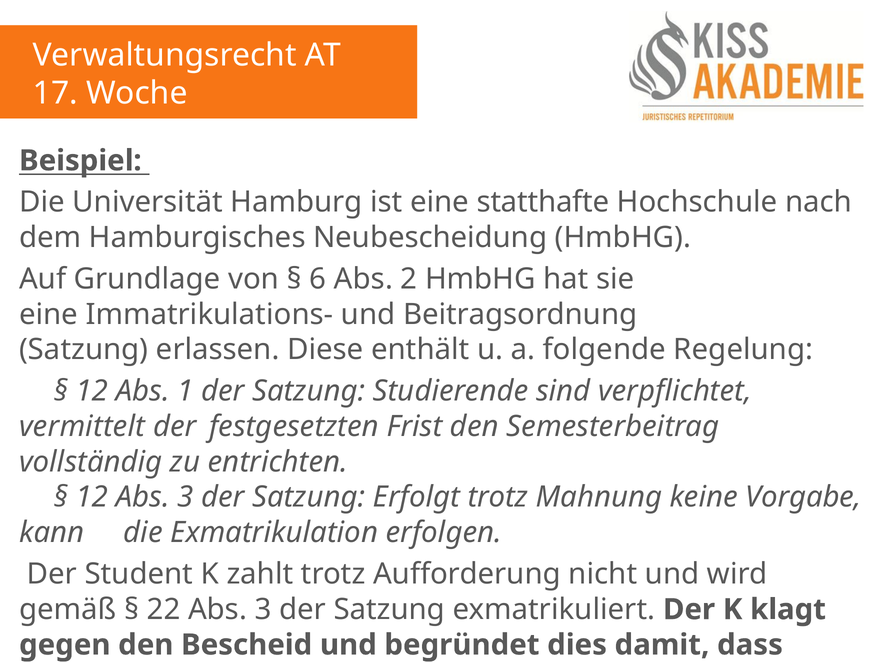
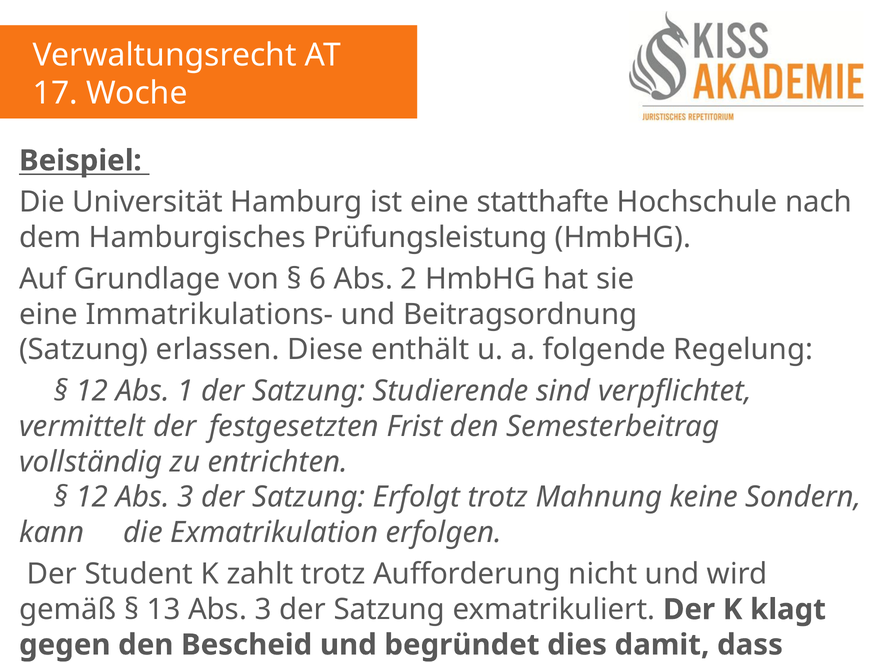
Neubescheidung: Neubescheidung -> Prüfungsleistung
Vorgabe: Vorgabe -> Sondern
22: 22 -> 13
